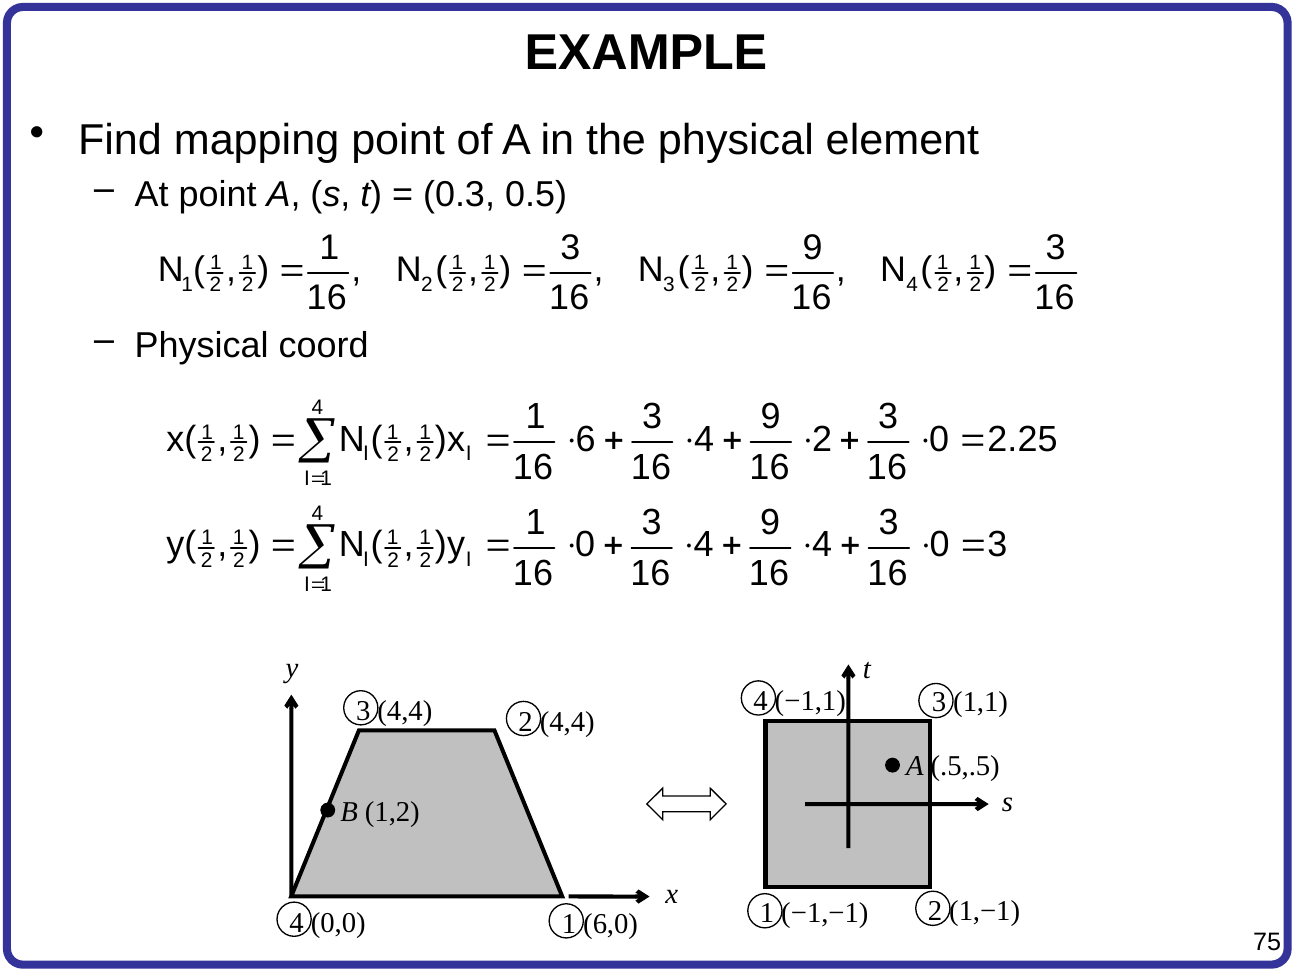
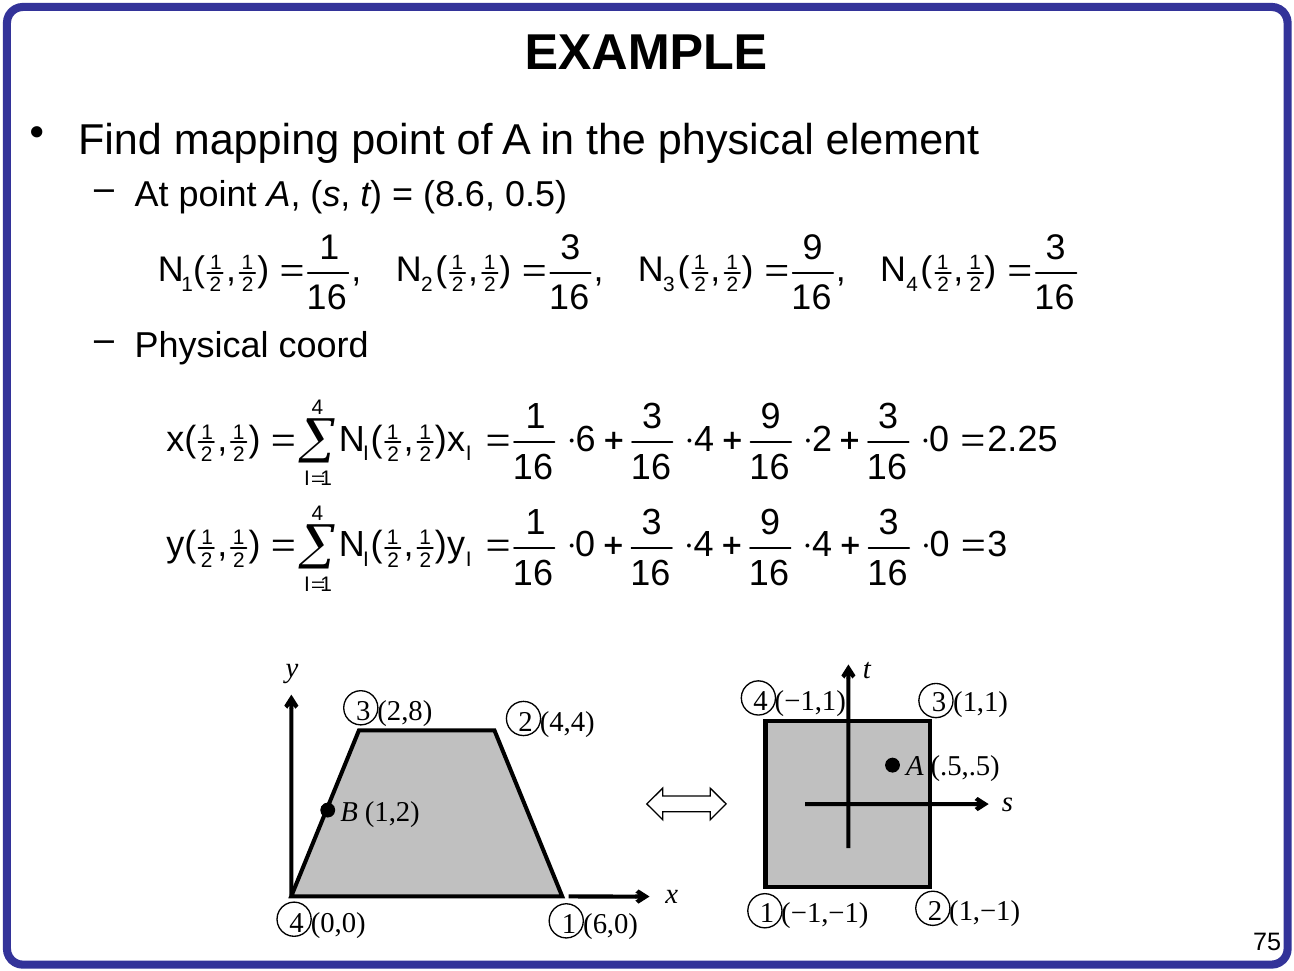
0.3: 0.3 -> 8.6
3 4,4: 4,4 -> 2,8
